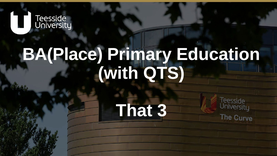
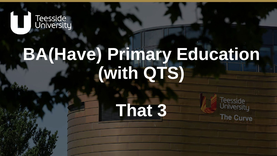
BA(Place: BA(Place -> BA(Have
